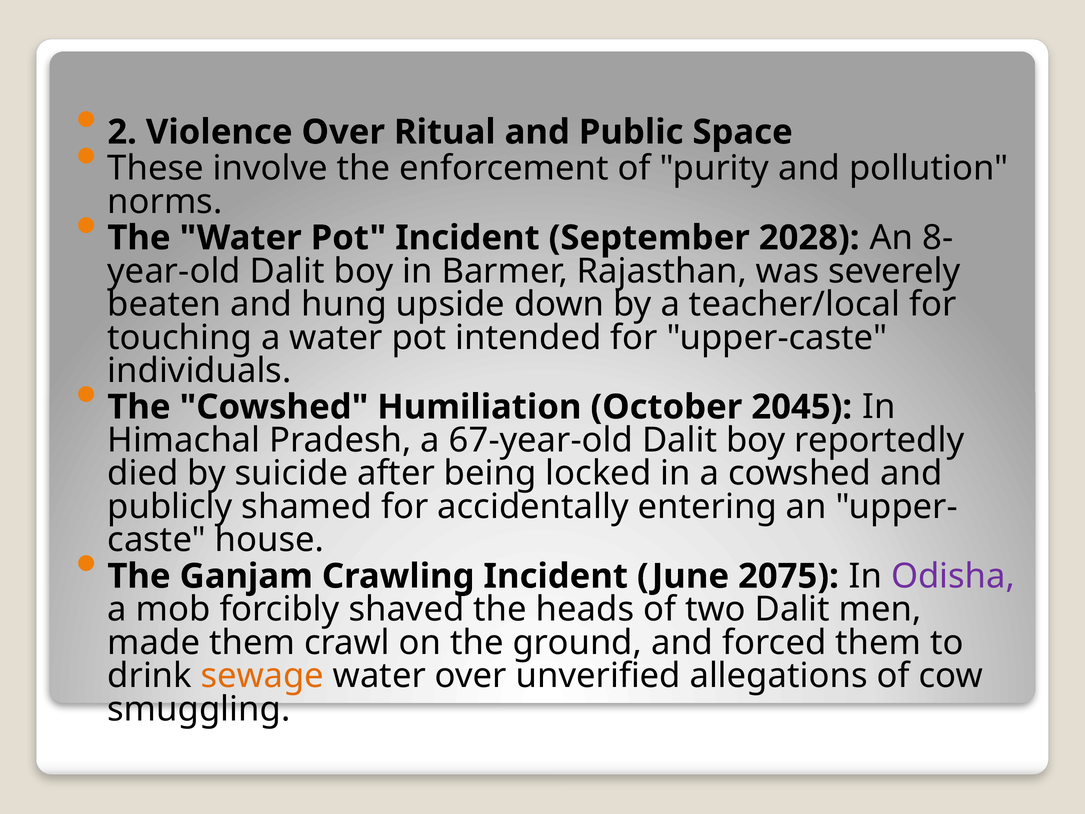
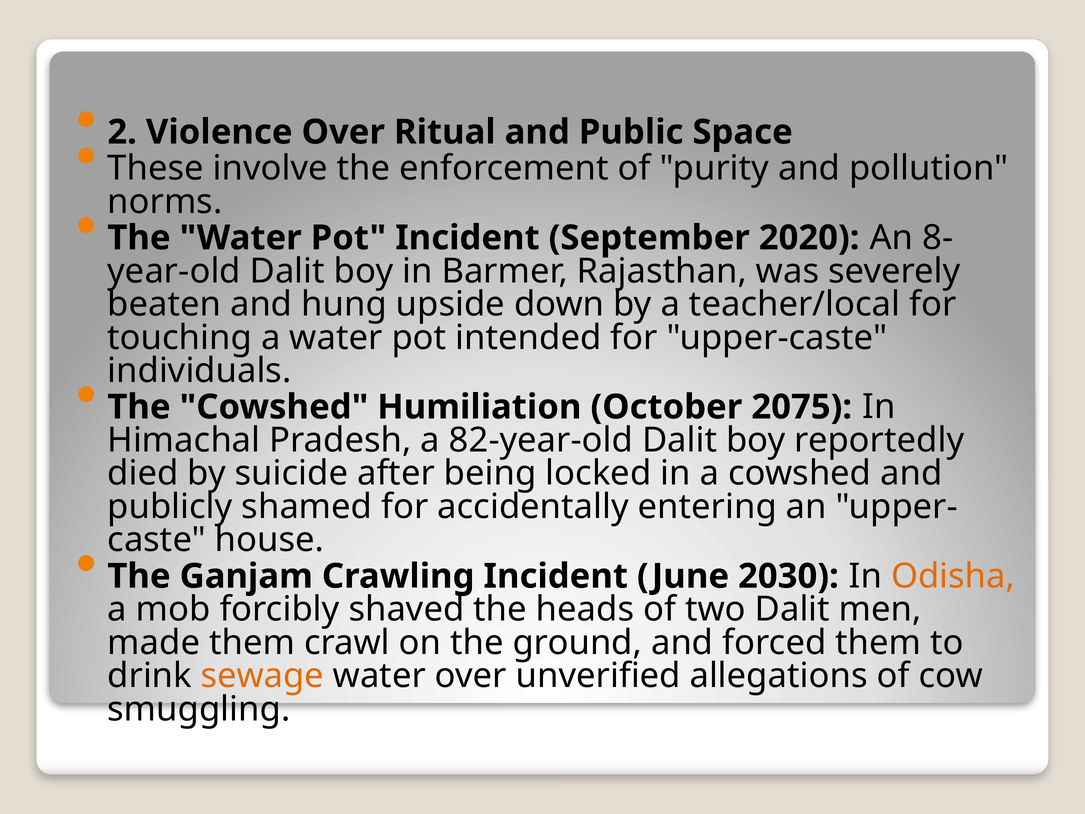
2028: 2028 -> 2020
2045: 2045 -> 2075
67-year-old: 67-year-old -> 82-year-old
2075: 2075 -> 2030
Odisha colour: purple -> orange
